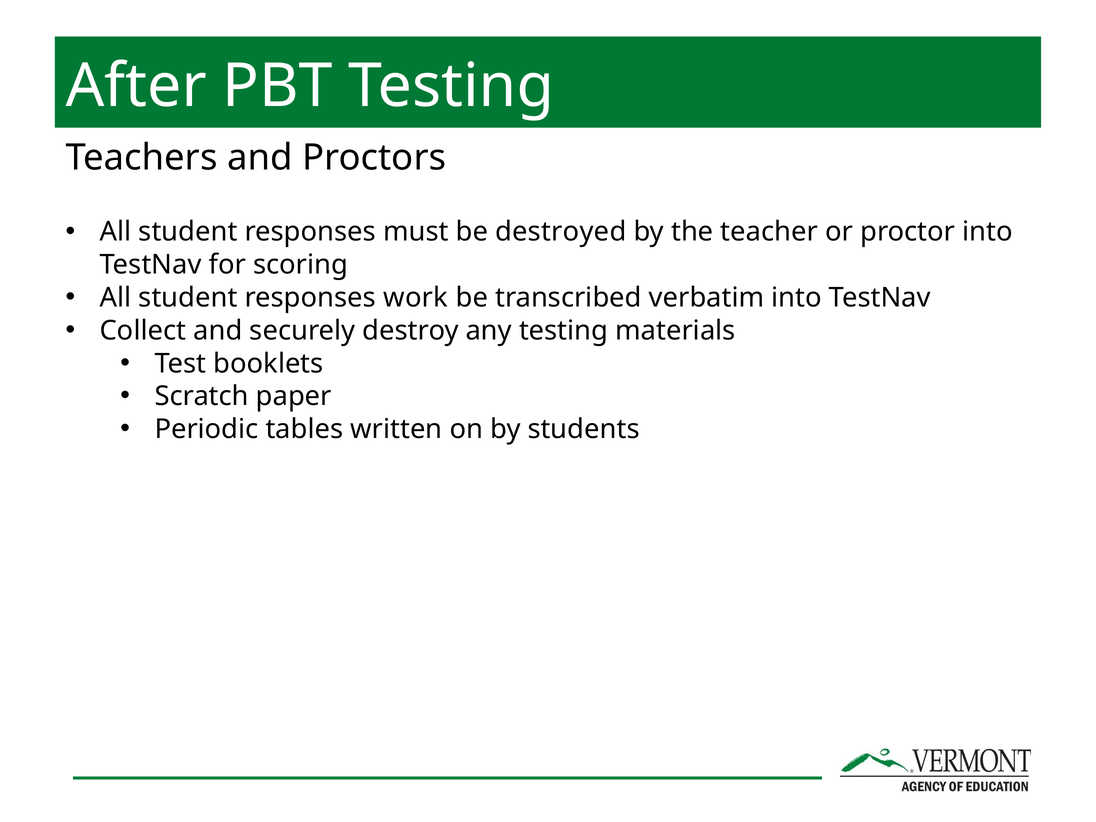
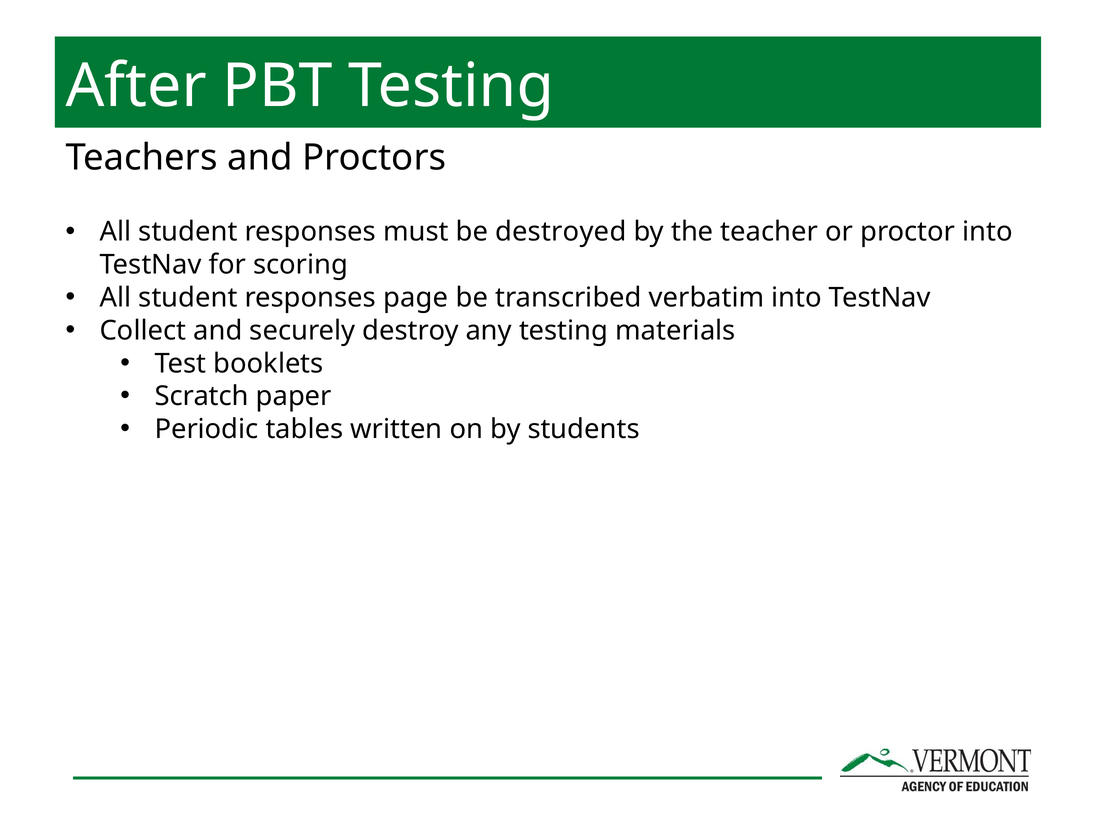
work: work -> page
